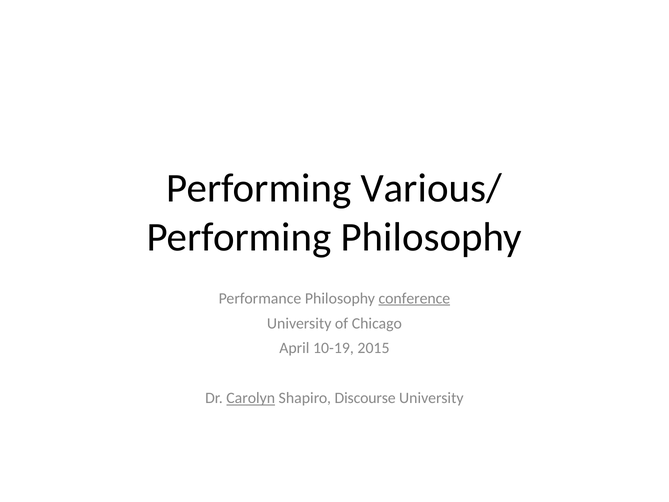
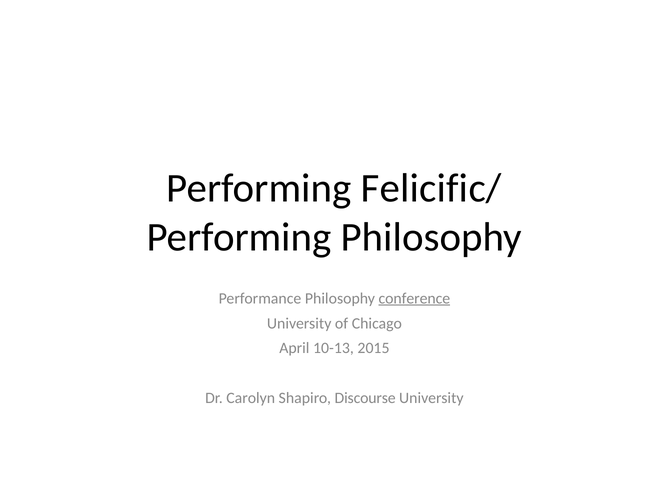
Various/: Various/ -> Felicific/
10-19: 10-19 -> 10-13
Carolyn underline: present -> none
